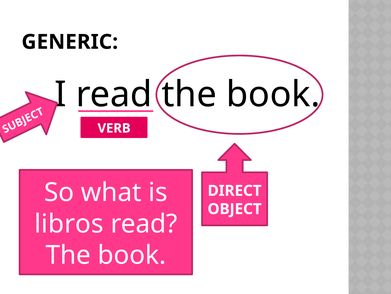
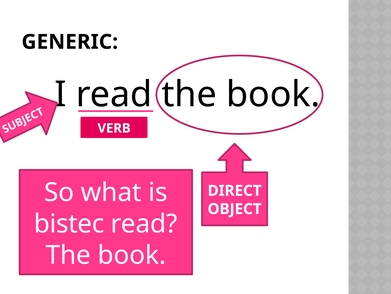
libros: libros -> bistec
